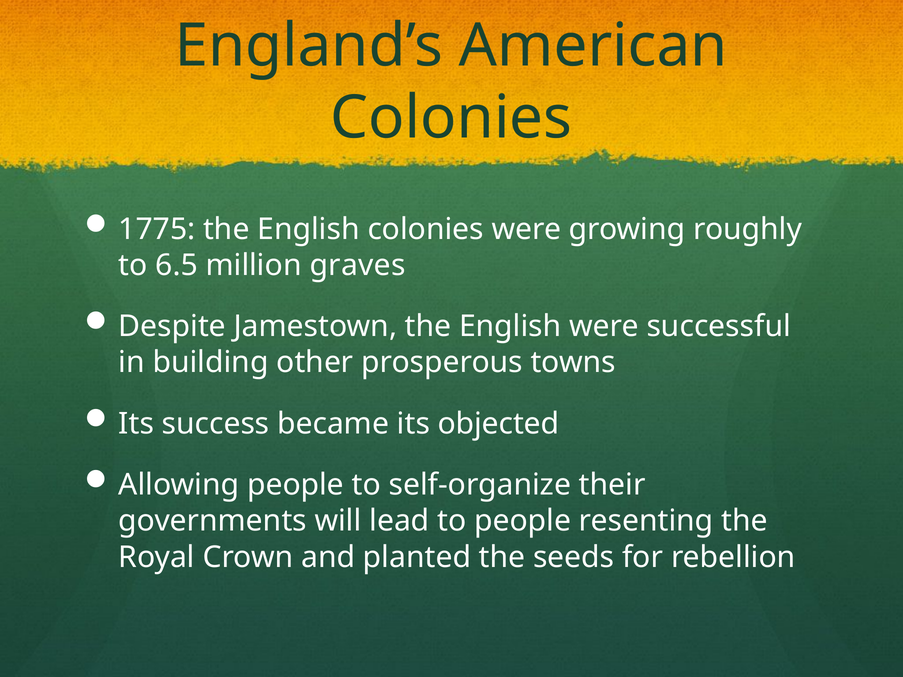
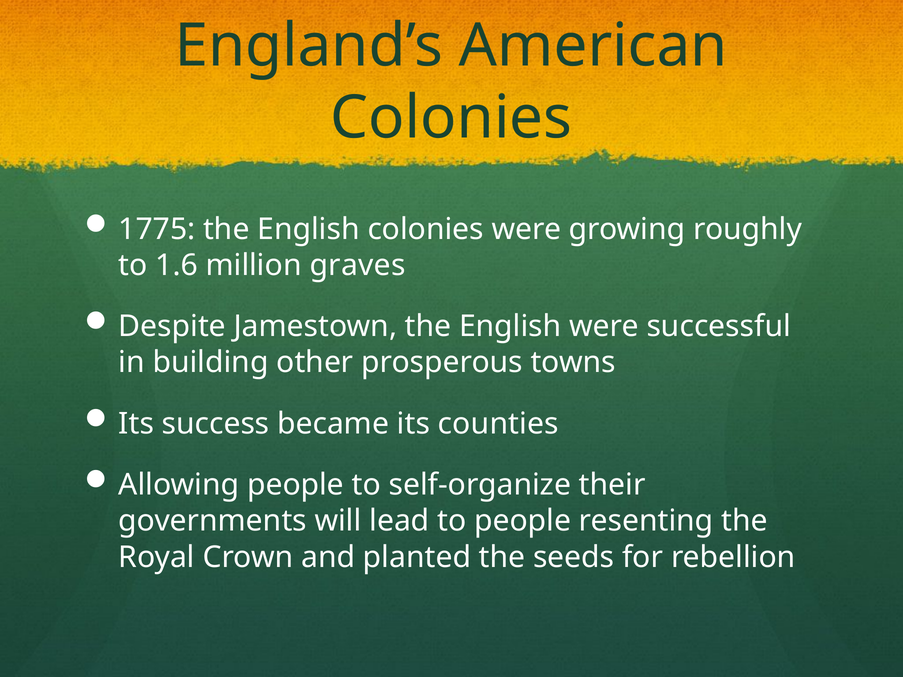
6.5: 6.5 -> 1.6
objected: objected -> counties
